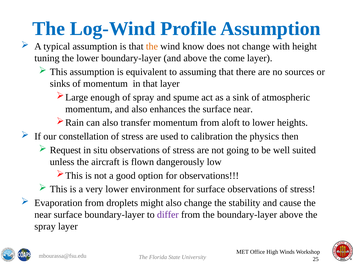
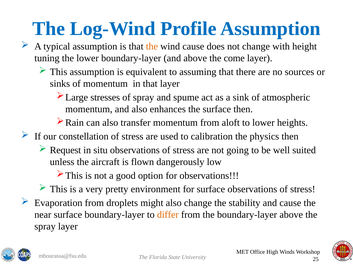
wind know: know -> cause
enough: enough -> stresses
surface near: near -> then
very lower: lower -> pretty
differ colour: purple -> orange
